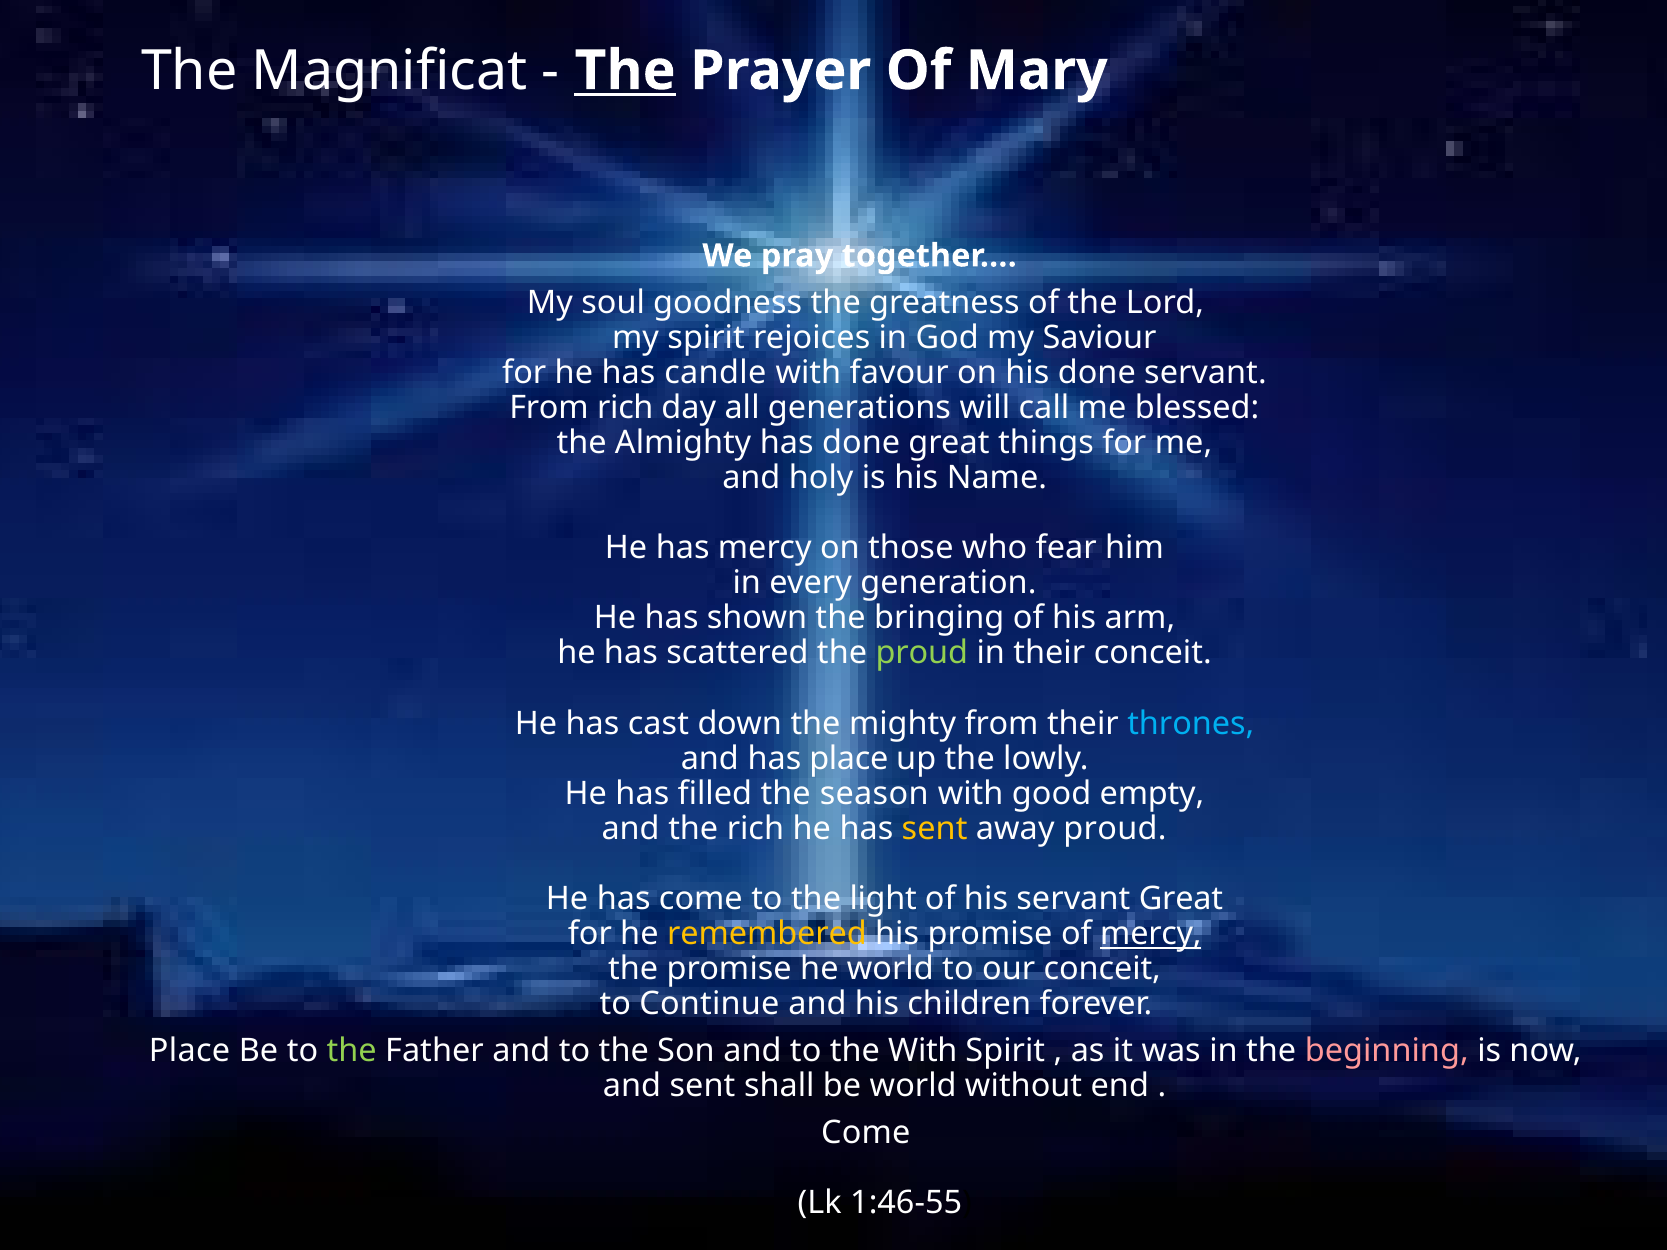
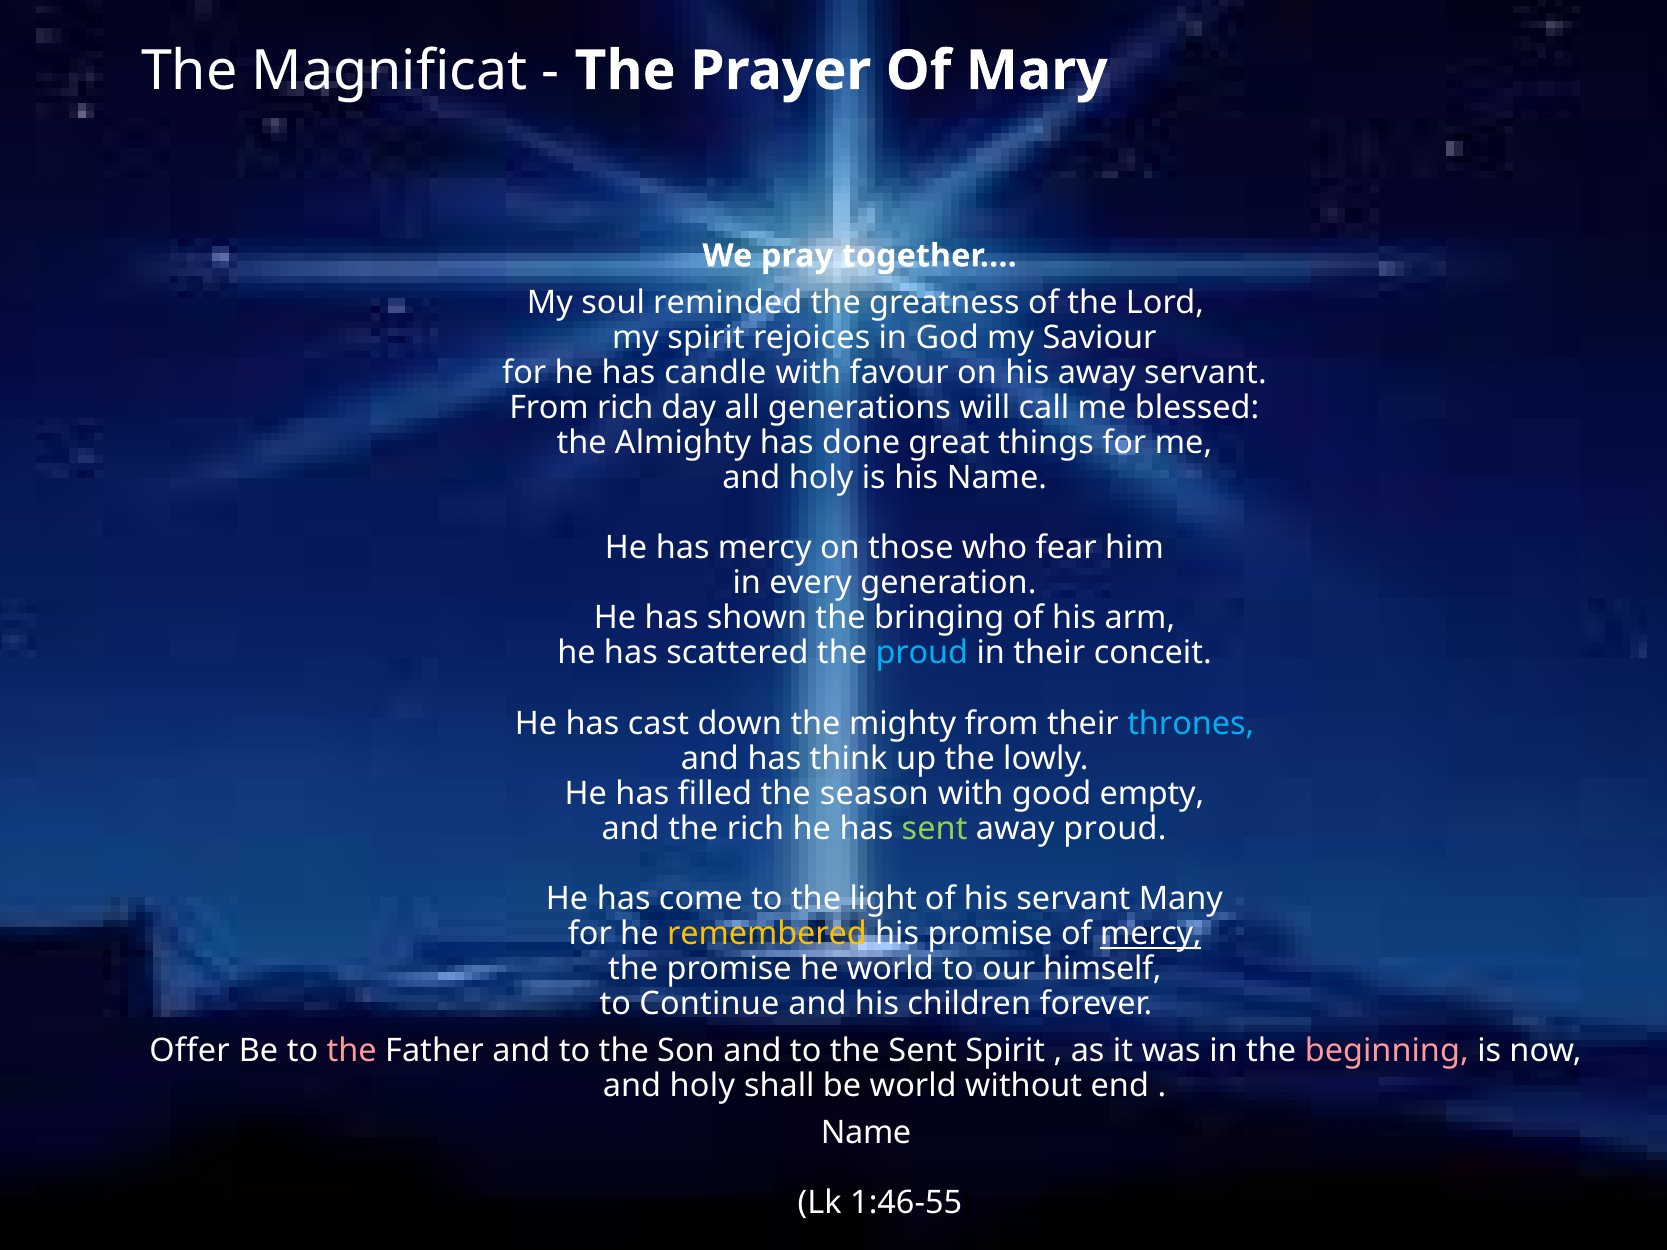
The at (625, 71) underline: present -> none
goodness: goodness -> reminded
his done: done -> away
proud at (922, 653) colour: light green -> light blue
has place: place -> think
sent at (935, 829) colour: yellow -> light green
servant Great: Great -> Many
our conceit: conceit -> himself
Place at (190, 1051): Place -> Offer
the at (352, 1051) colour: light green -> pink
the With: With -> Sent
sent at (702, 1086): sent -> holy
Come at (866, 1133): Come -> Name
